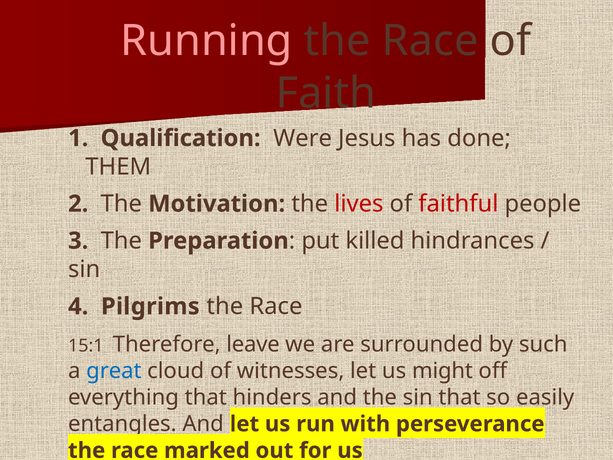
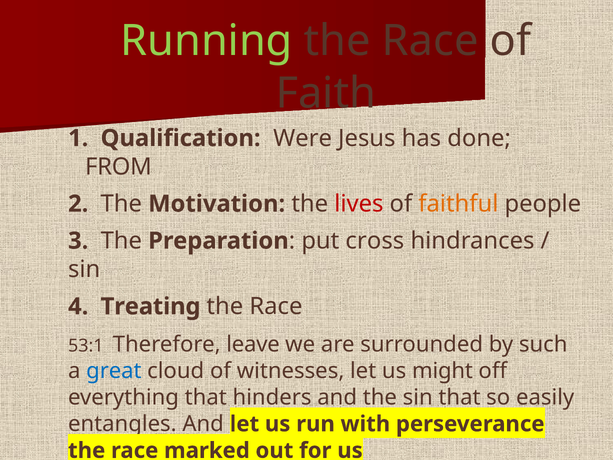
Running colour: pink -> light green
THEM: THEM -> FROM
faithful colour: red -> orange
killed: killed -> cross
Pilgrims: Pilgrims -> Treating
15:1: 15:1 -> 53:1
